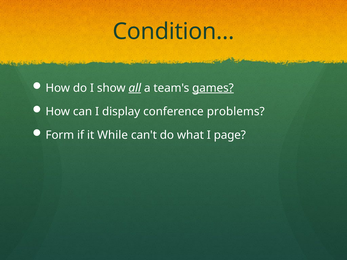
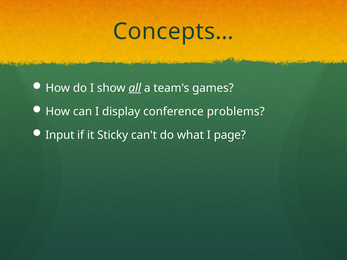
Condition…: Condition… -> Concepts…
games underline: present -> none
Form: Form -> Input
While: While -> Sticky
